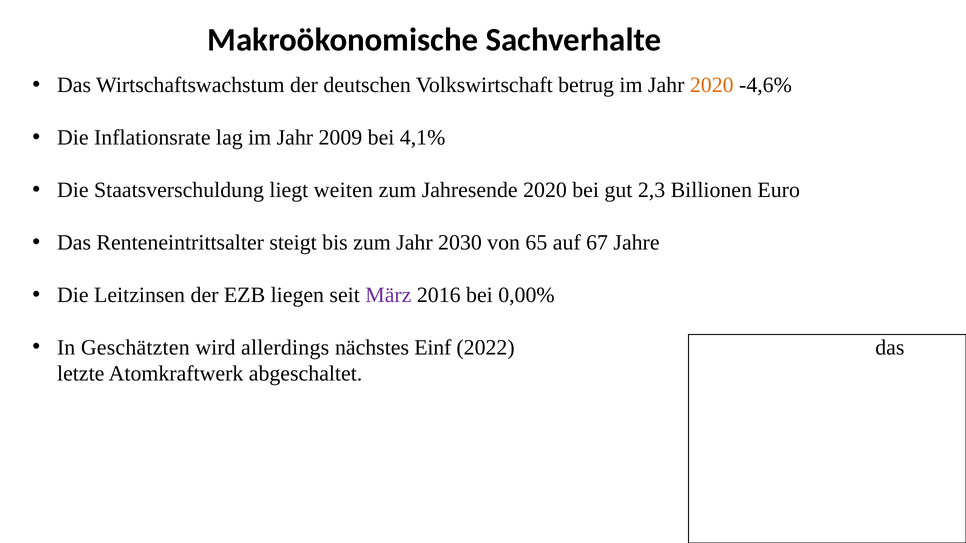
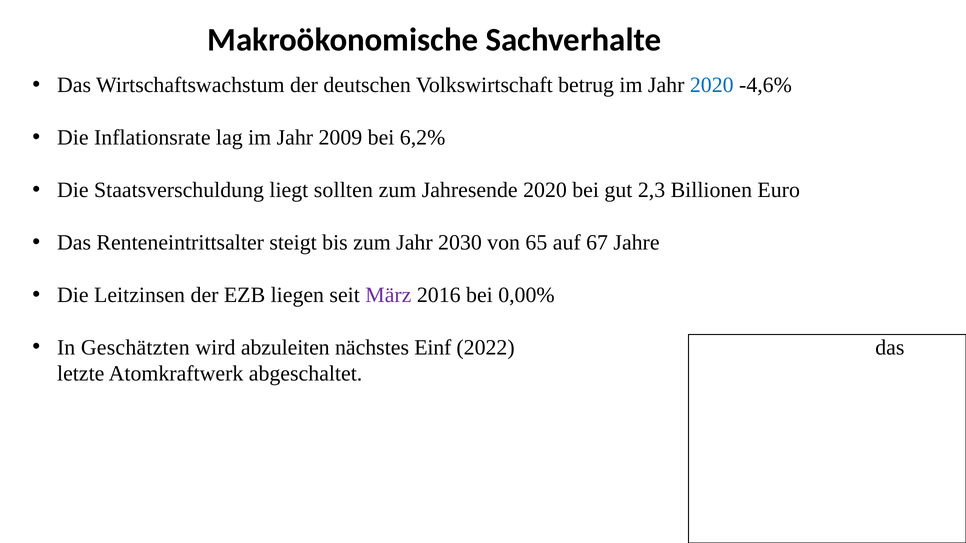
2020 at (712, 85) colour: orange -> blue
4,1%: 4,1% -> 6,2%
weiten: weiten -> sollten
allerdings: allerdings -> abzuleiten
